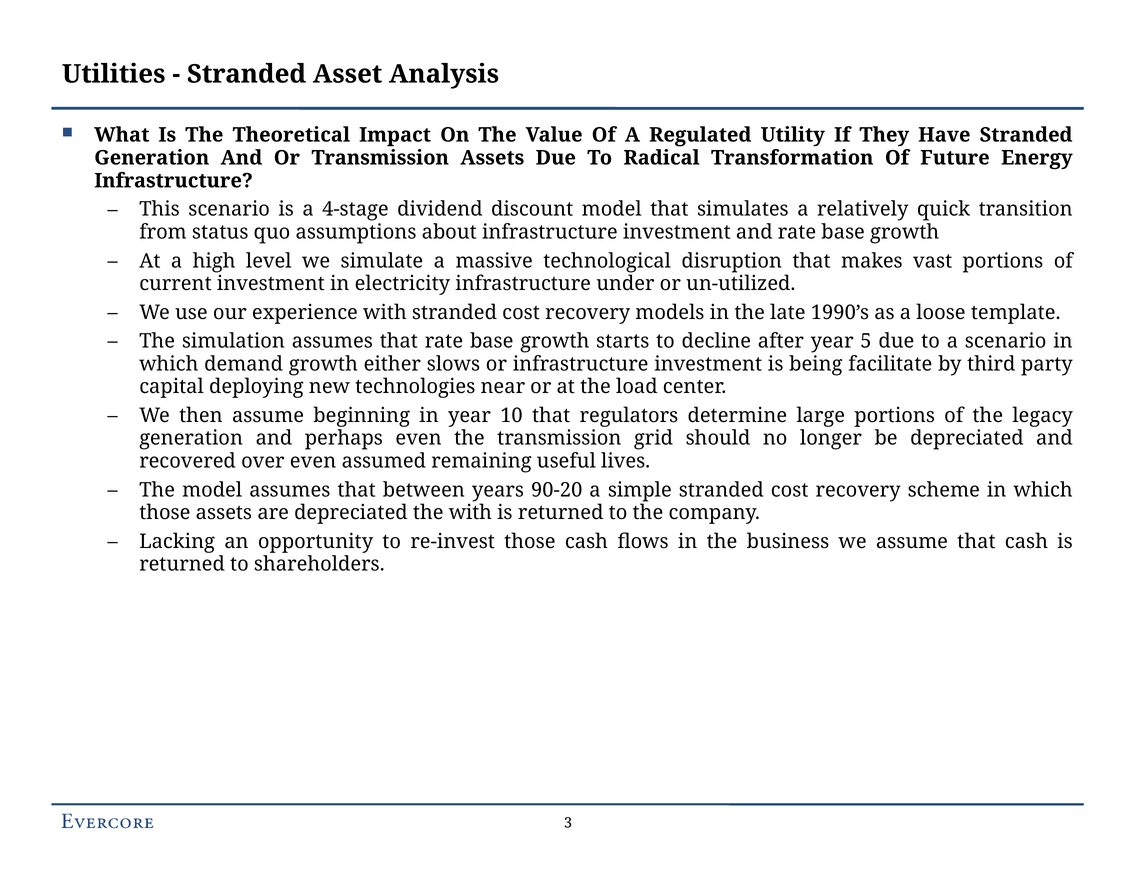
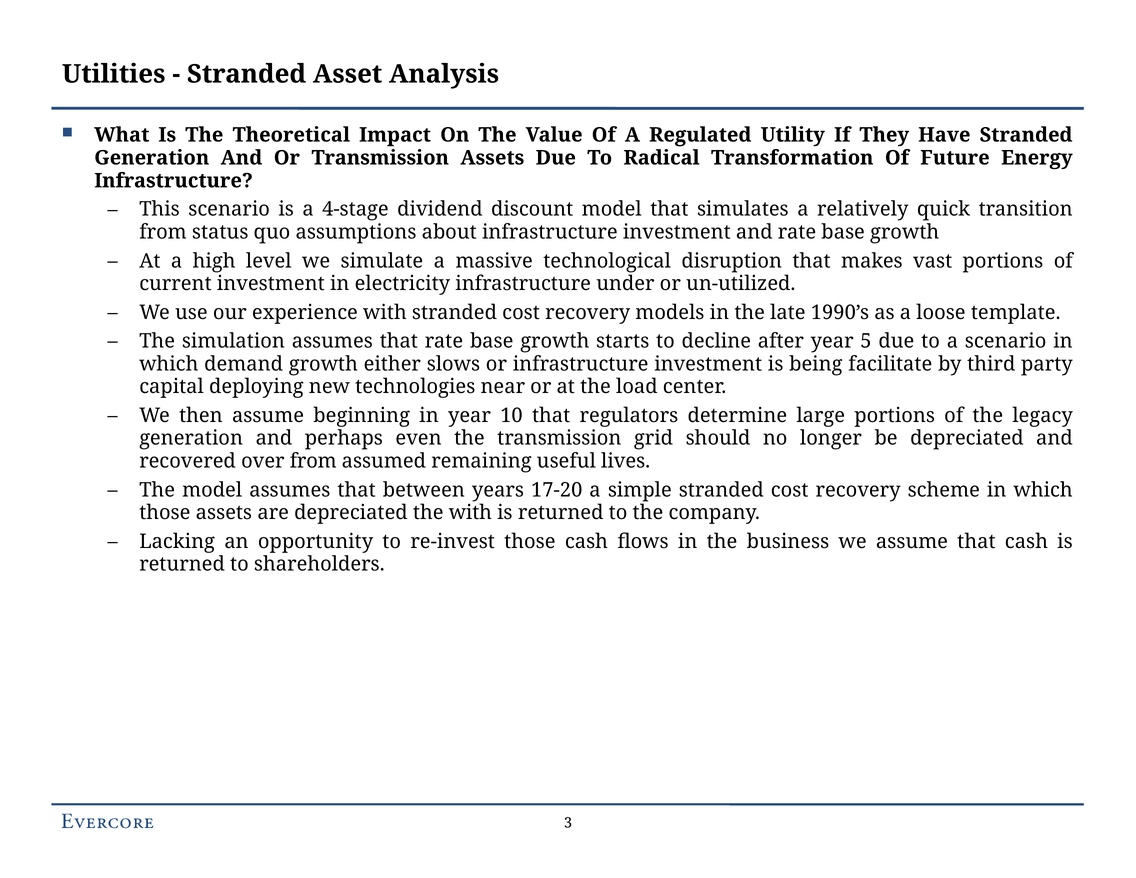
over even: even -> from
90-20: 90-20 -> 17-20
